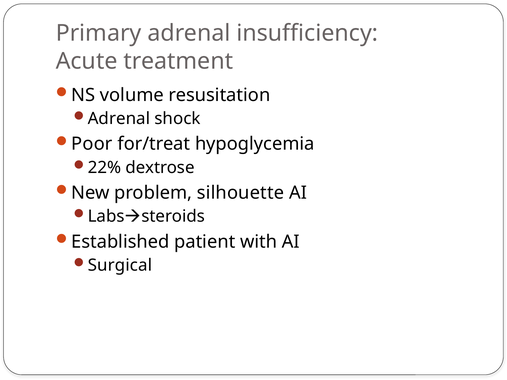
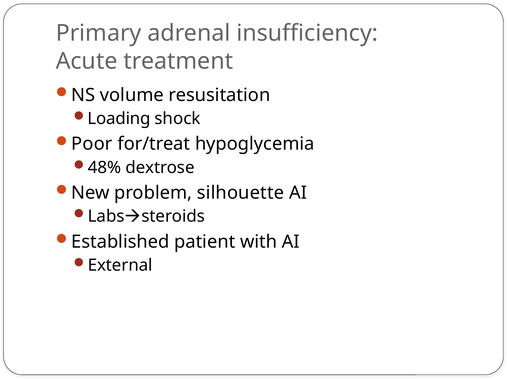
Adrenal at (119, 119): Adrenal -> Loading
22%: 22% -> 48%
Surgical: Surgical -> External
